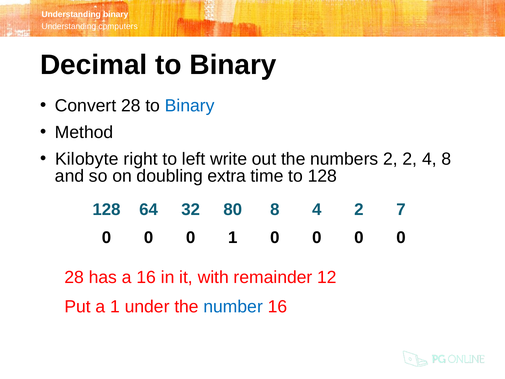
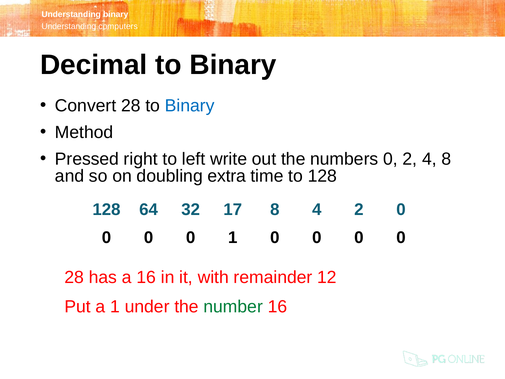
Kilobyte: Kilobyte -> Pressed
numbers 2: 2 -> 0
80: 80 -> 17
2 7: 7 -> 0
number colour: blue -> green
